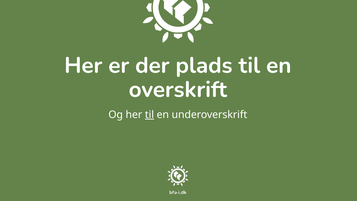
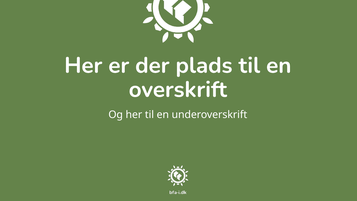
til at (149, 115) underline: present -> none
